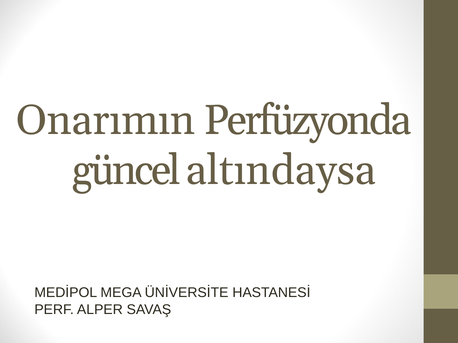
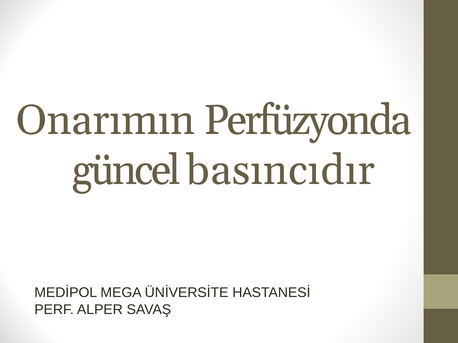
altındaysa: altındaysa -> basıncıdır
